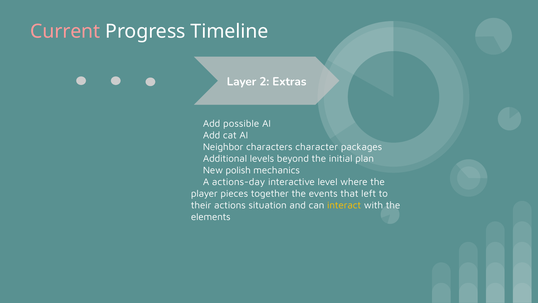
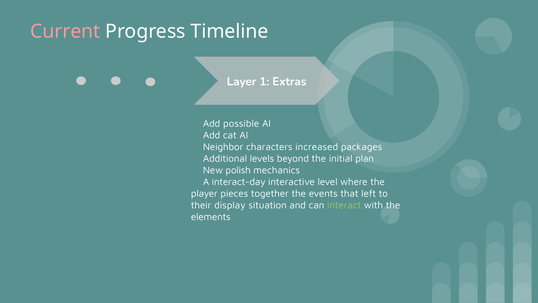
2: 2 -> 1
character: character -> increased
actions-day: actions-day -> interact-day
actions: actions -> display
interact colour: yellow -> light green
